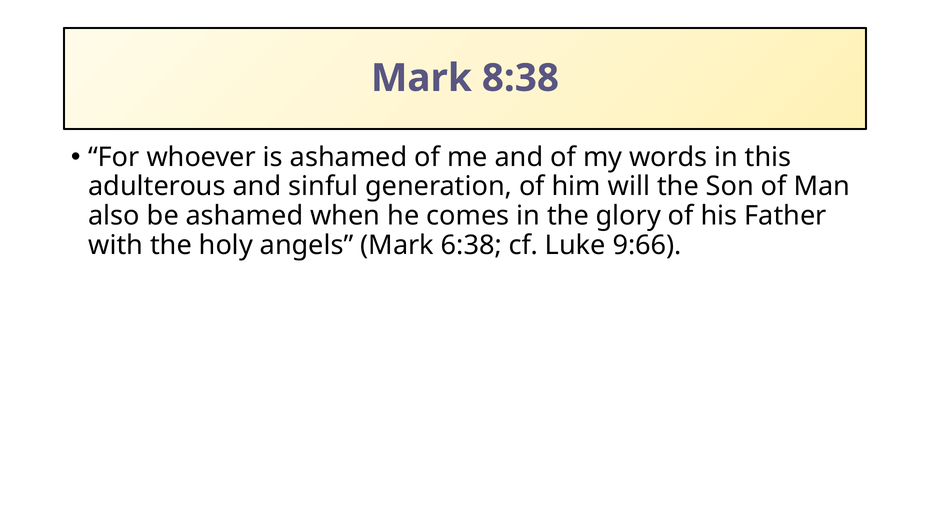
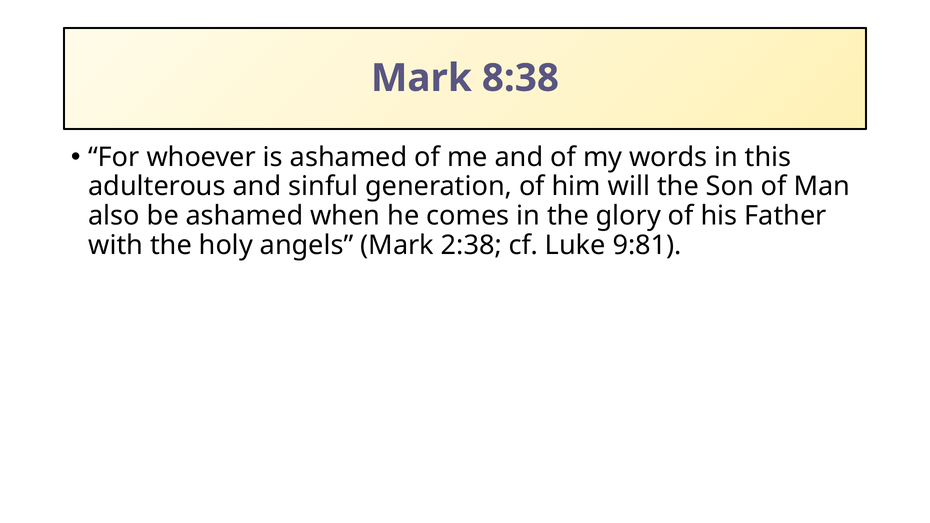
6:38: 6:38 -> 2:38
9:66: 9:66 -> 9:81
